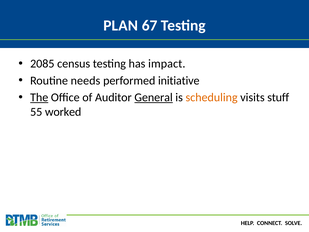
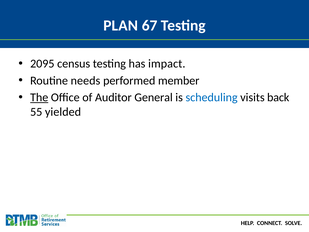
2085: 2085 -> 2095
initiative: initiative -> member
General underline: present -> none
scheduling colour: orange -> blue
stuff: stuff -> back
worked: worked -> yielded
